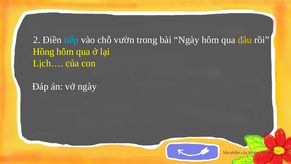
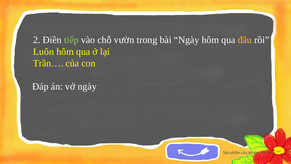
tiếp colour: light blue -> light green
Hồng: Hồng -> Luôn
Lịch…: Lịch… -> Trần…
